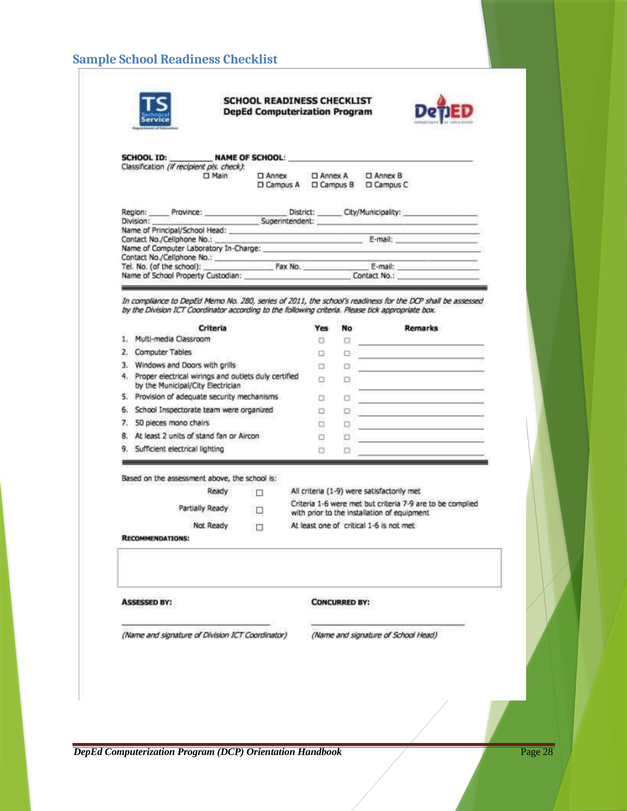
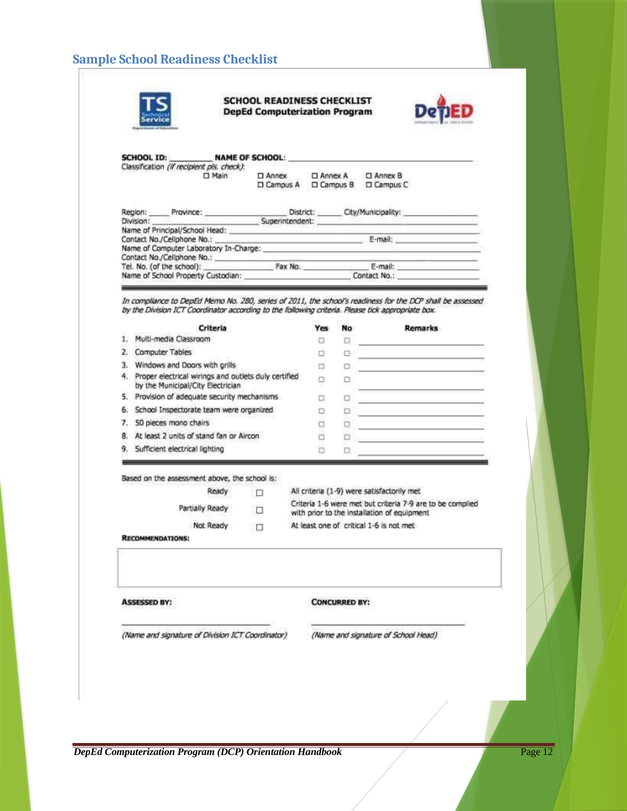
28: 28 -> 12
